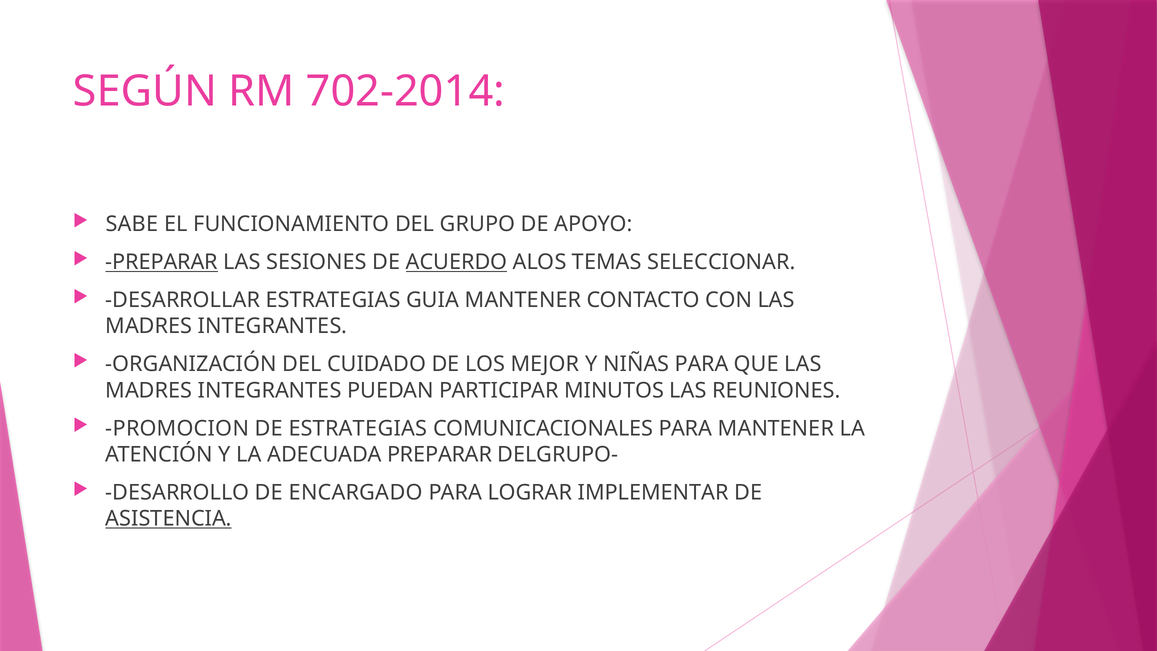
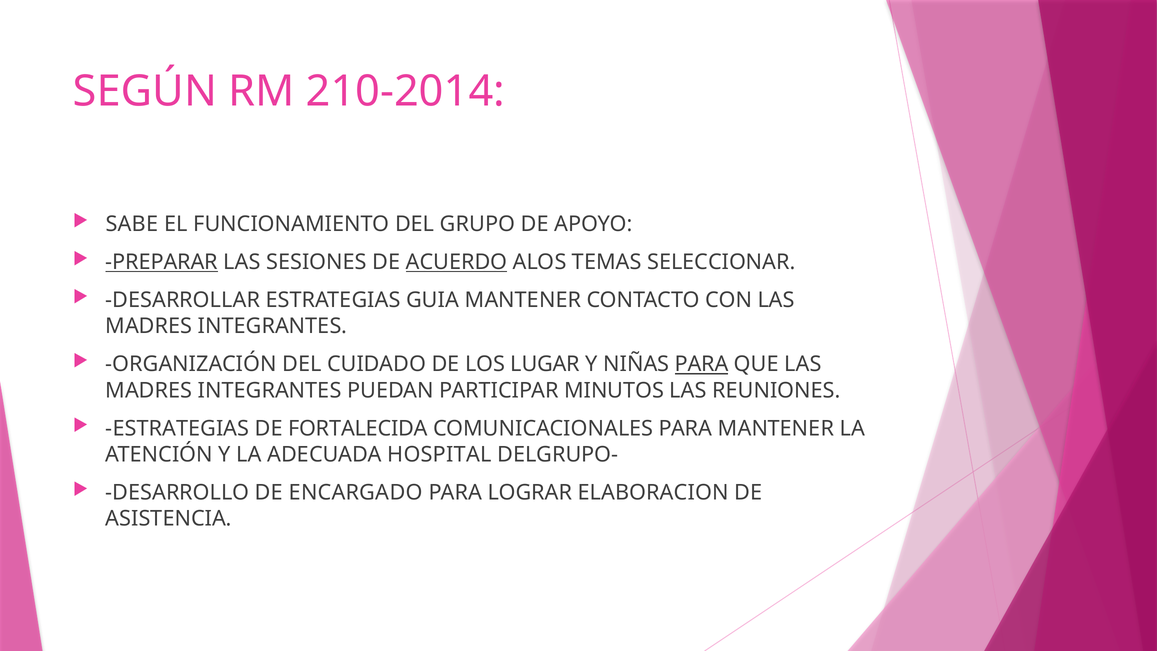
702-2014: 702-2014 -> 210-2014
MEJOR: MEJOR -> LUGAR
PARA at (702, 364) underline: none -> present
PROMOCION at (177, 428): PROMOCION -> ESTRATEGIAS
DE ESTRATEGIAS: ESTRATEGIAS -> FORTALECIDA
ADECUADA PREPARAR: PREPARAR -> HOSPITAL
IMPLEMENTAR: IMPLEMENTAR -> ELABORACION
ASISTENCIA underline: present -> none
